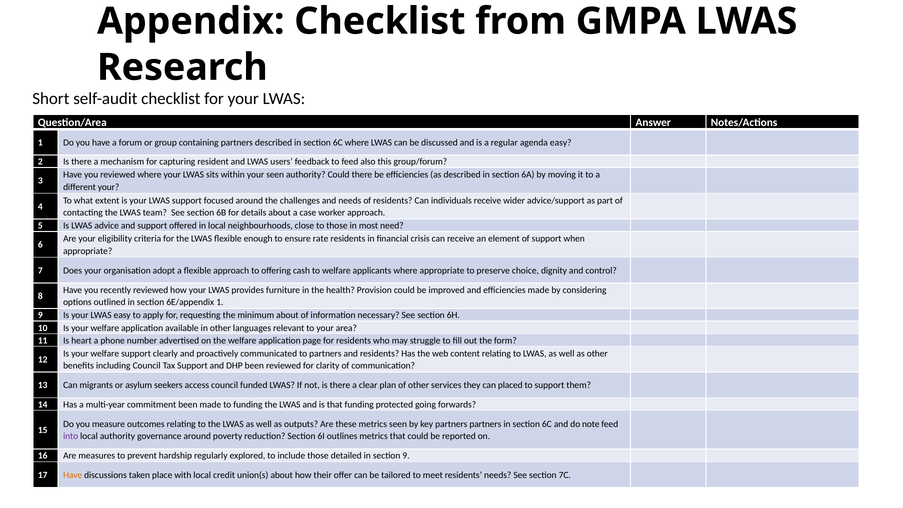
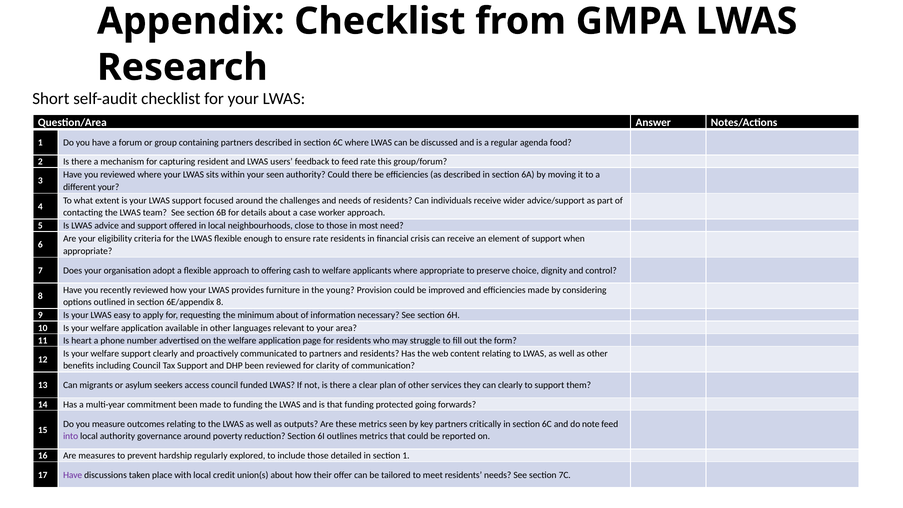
agenda easy: easy -> food
feed also: also -> rate
health: health -> young
6E/appendix 1: 1 -> 8
can placed: placed -> clearly
partners partners: partners -> critically
section 9: 9 -> 1
Have at (73, 475) colour: orange -> purple
